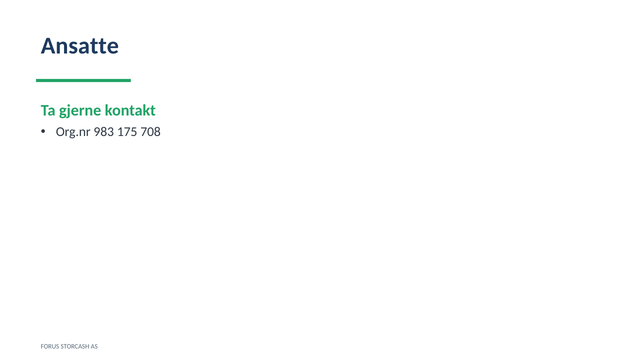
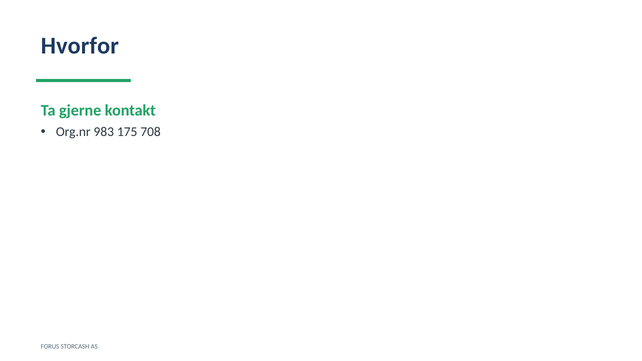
Ansatte: Ansatte -> Hvorfor
